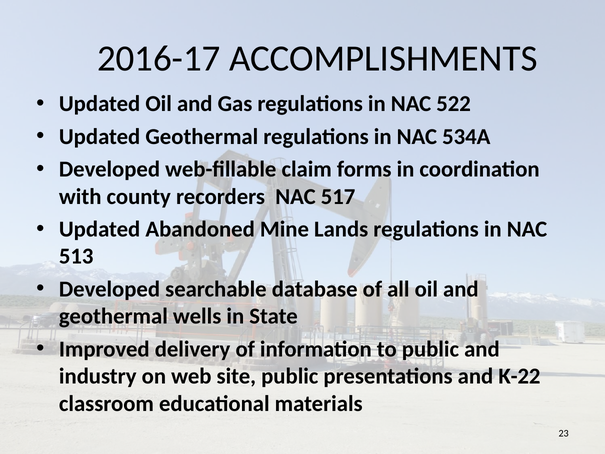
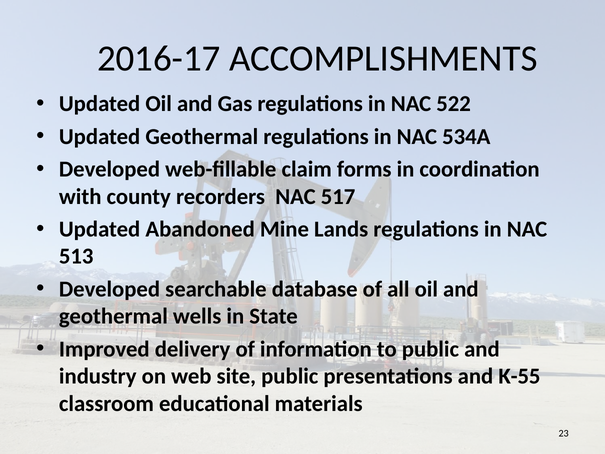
K-22: K-22 -> K-55
